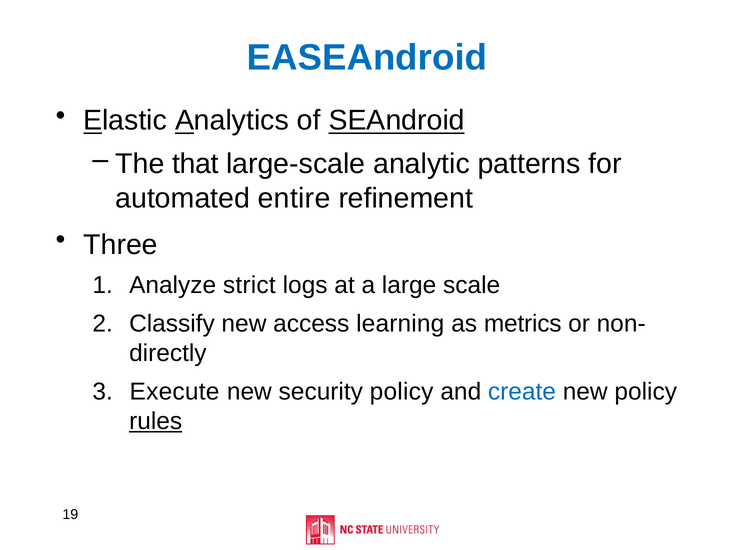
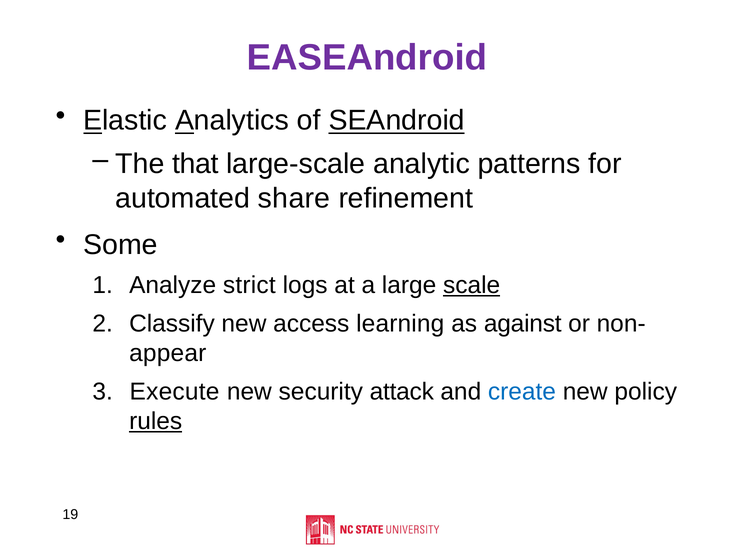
EASEAndroid colour: blue -> purple
entire: entire -> share
Three: Three -> Some
scale underline: none -> present
metrics: metrics -> against
directly: directly -> appear
security policy: policy -> attack
